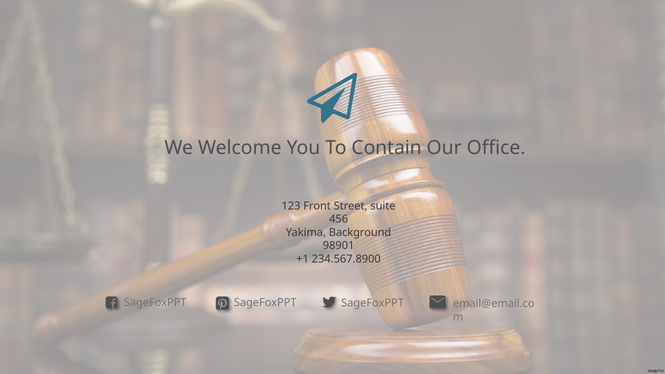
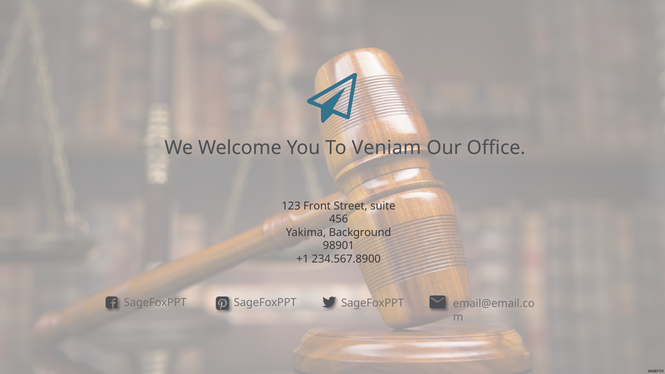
Contain: Contain -> Veniam
